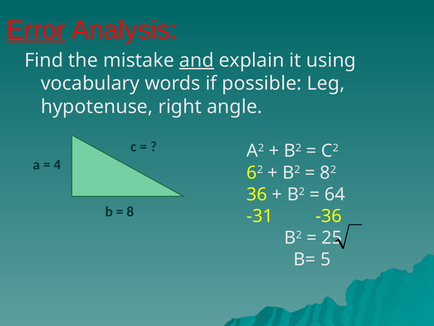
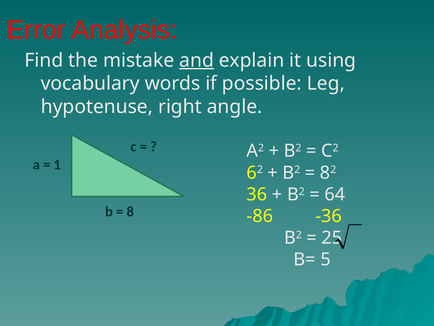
Error underline: present -> none
4: 4 -> 1
-31: -31 -> -86
